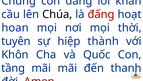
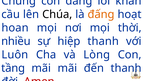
đấng colour: red -> orange
tuyên: tuyên -> nhiều
hiệp thành: thành -> thanh
Khôn: Khôn -> Luôn
Quốc: Quốc -> Lòng
